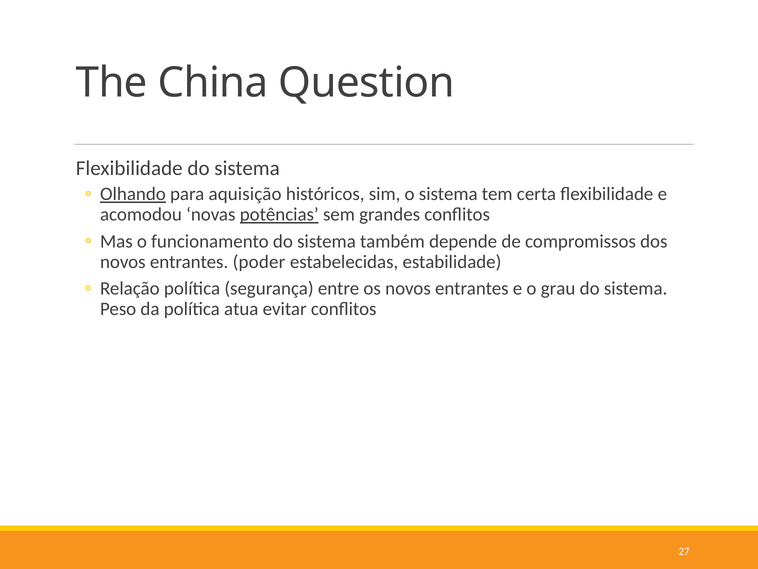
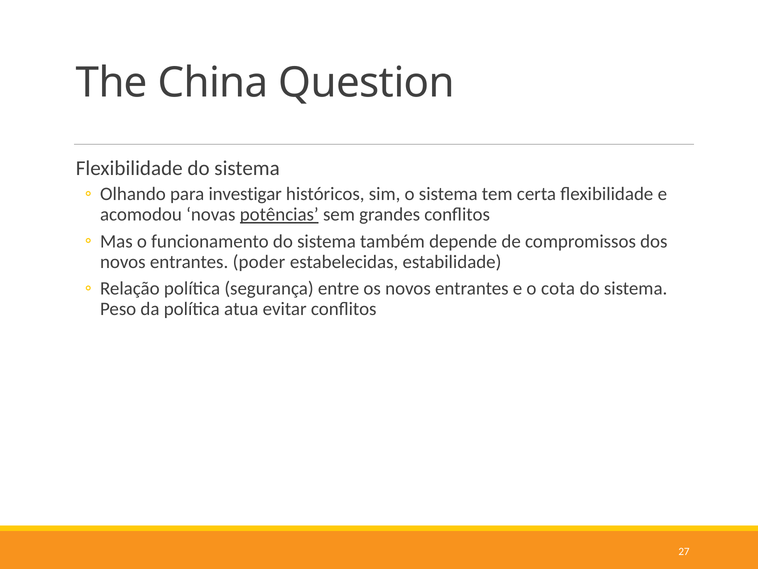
Olhando underline: present -> none
aquisição: aquisição -> investigar
grau: grau -> cota
